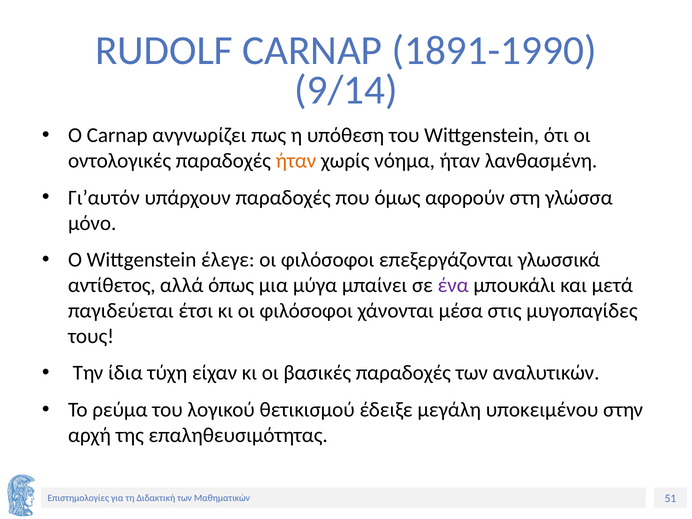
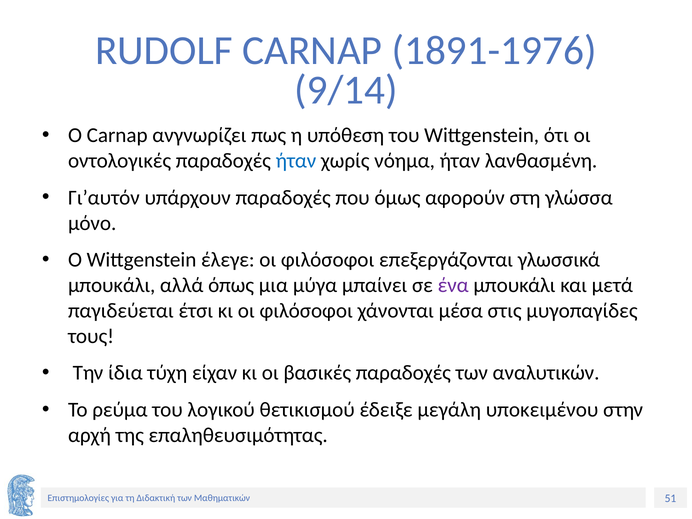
1891-1990: 1891-1990 -> 1891-1976
ήταν at (296, 161) colour: orange -> blue
αντίθετος at (112, 285): αντίθετος -> μπουκάλι
